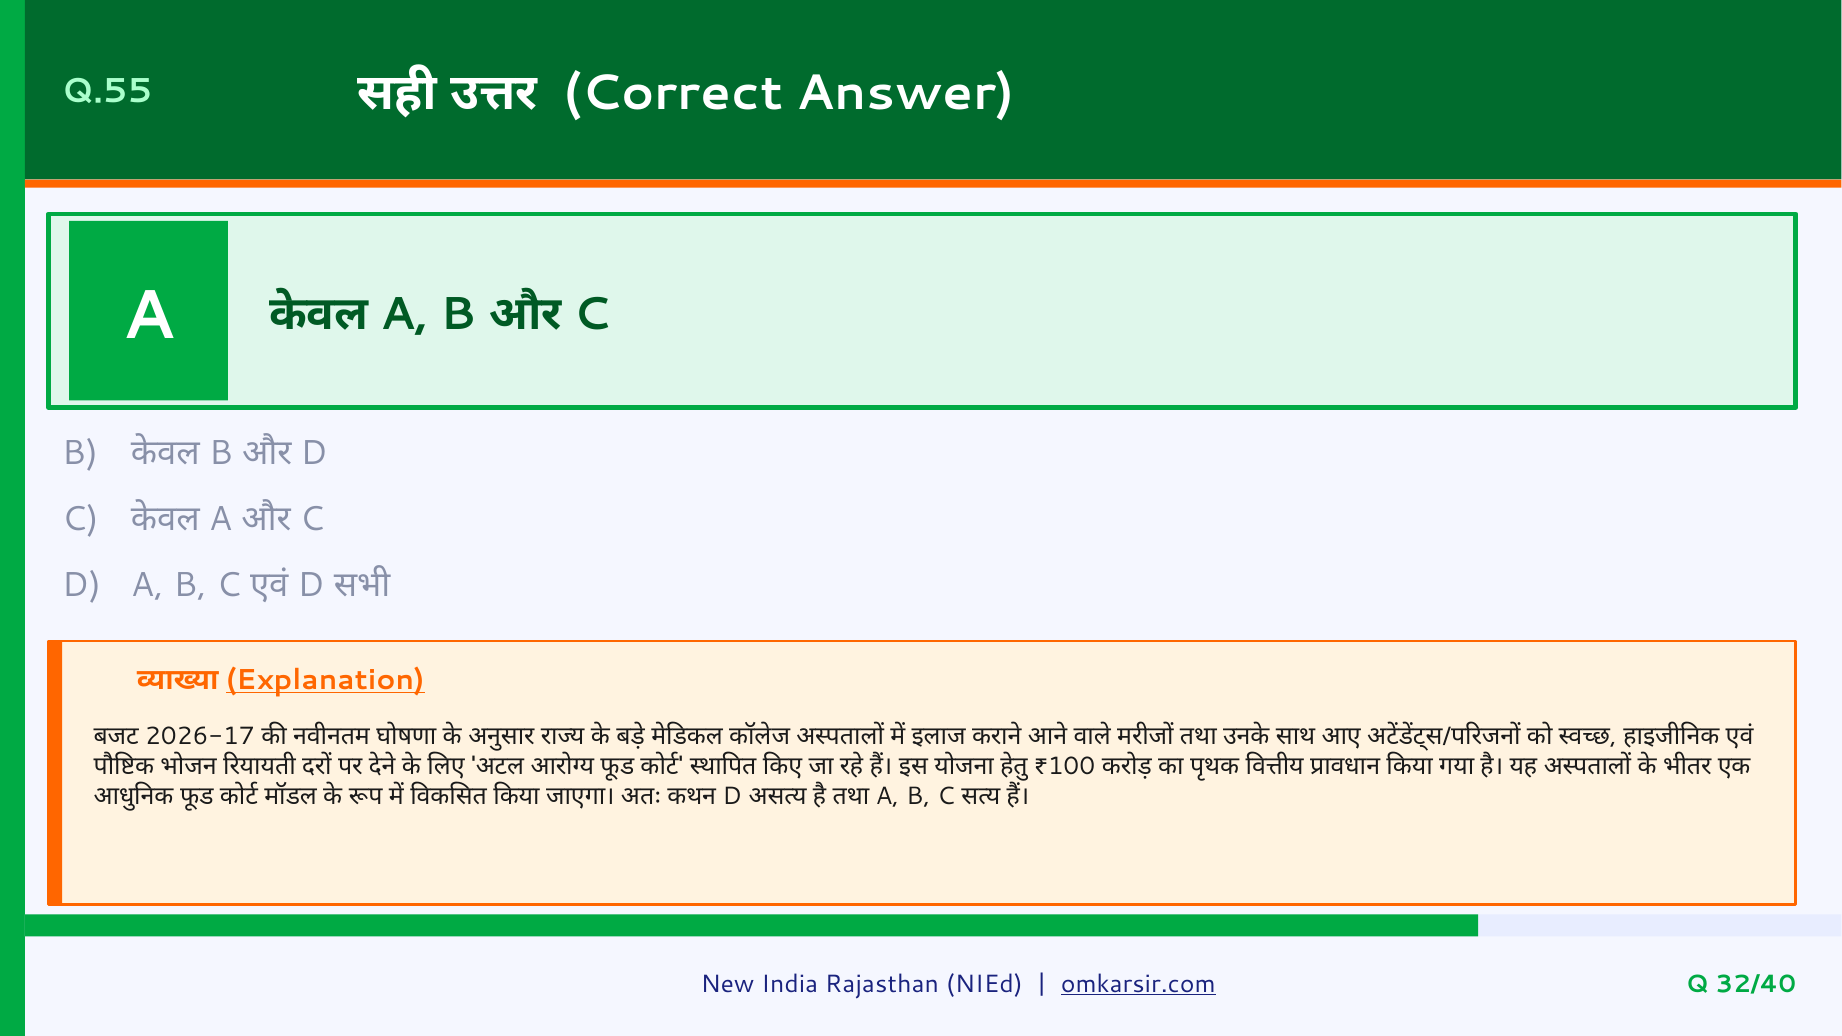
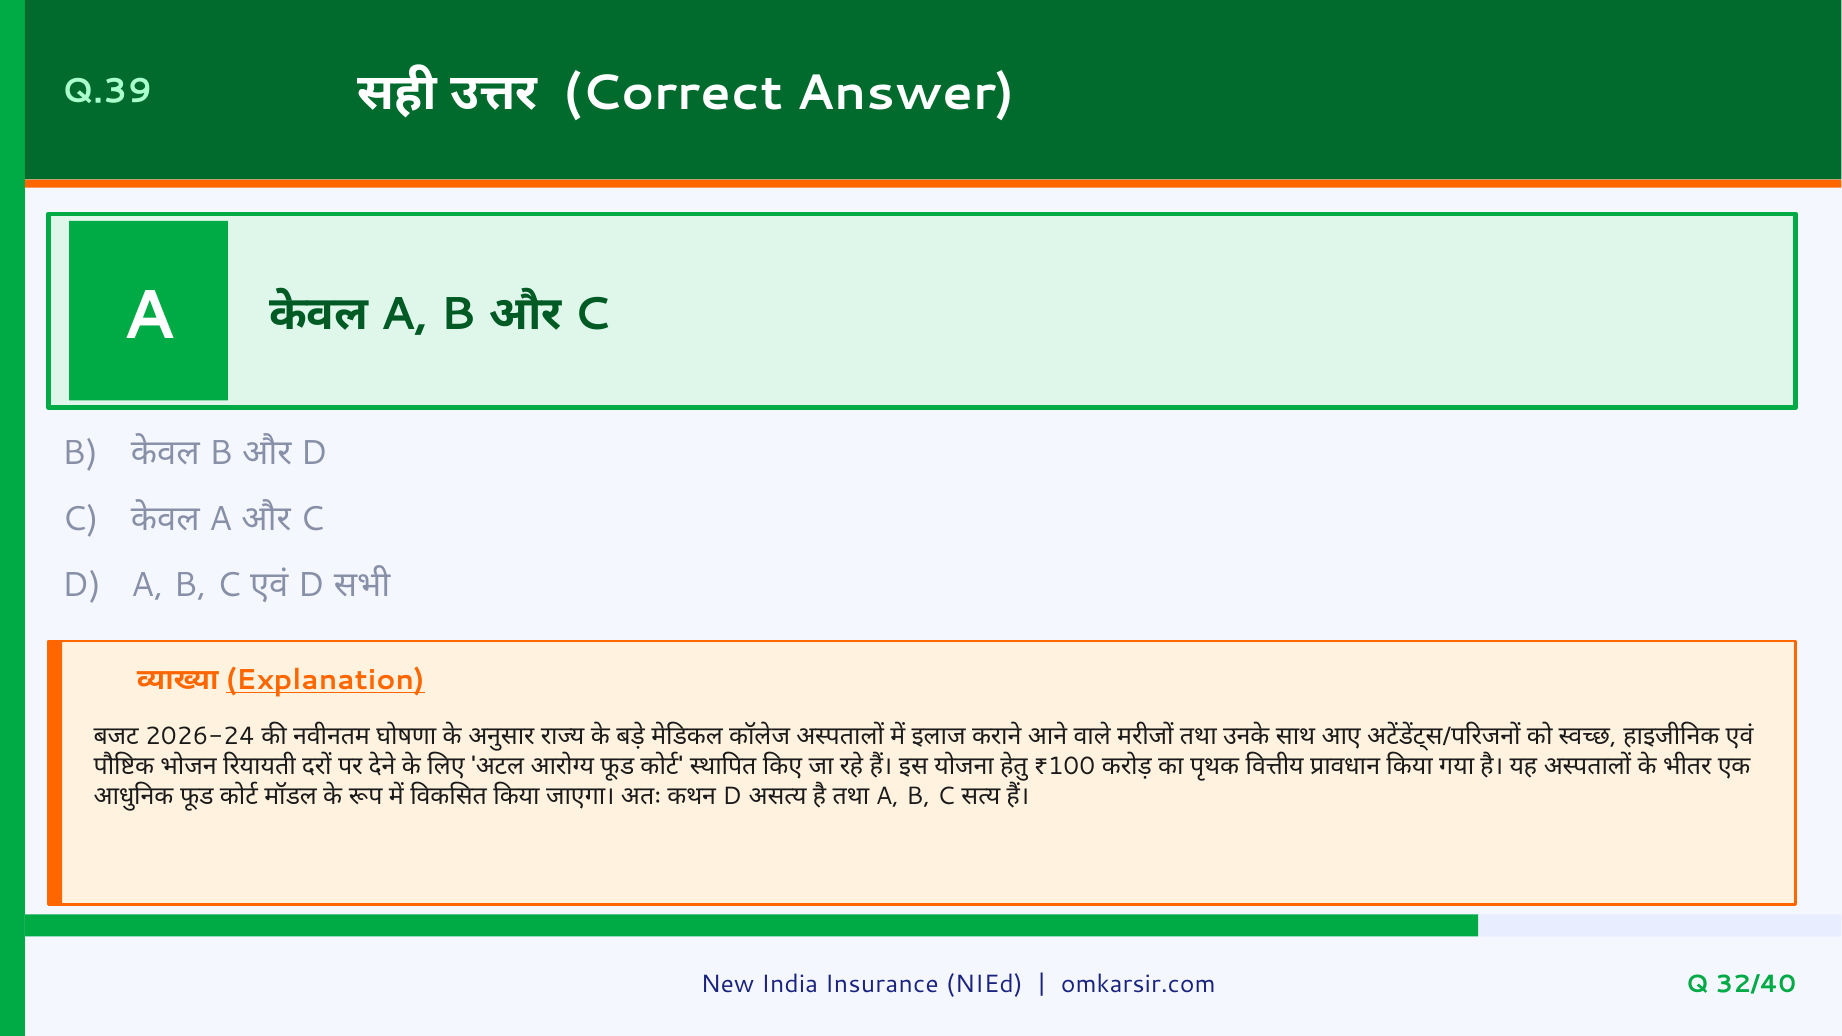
Q.55: Q.55 -> Q.39
2026-17: 2026-17 -> 2026-24
Rajasthan: Rajasthan -> Insurance
omkarsir.com underline: present -> none
